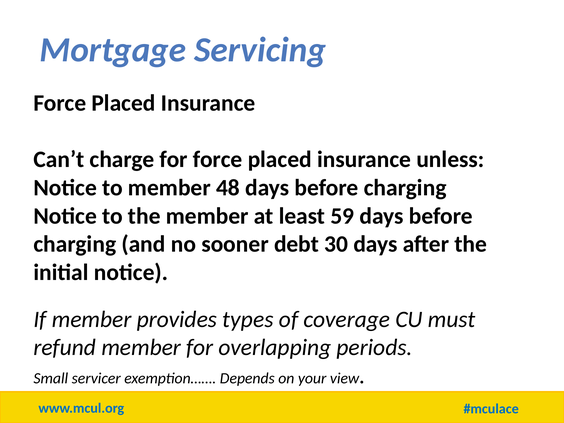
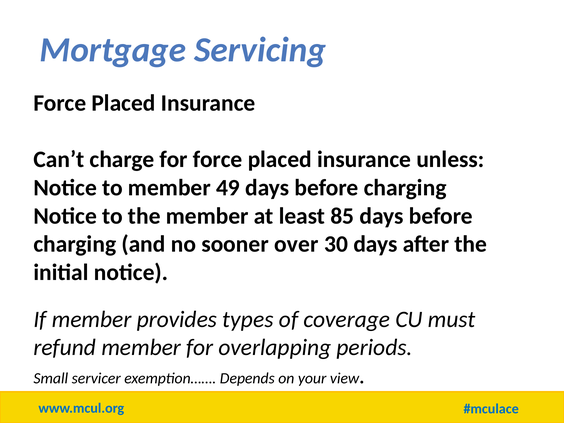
48: 48 -> 49
59: 59 -> 85
debt: debt -> over
